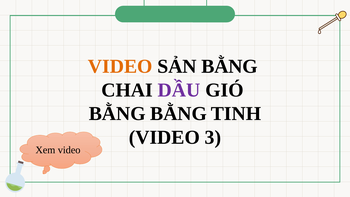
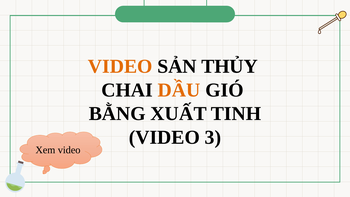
SẢN BẰNG: BẰNG -> THỦY
DẦU colour: purple -> orange
BẰNG BẰNG: BẰNG -> XUẤT
